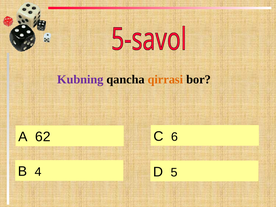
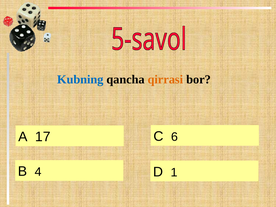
Kubning colour: purple -> blue
62: 62 -> 17
5: 5 -> 1
